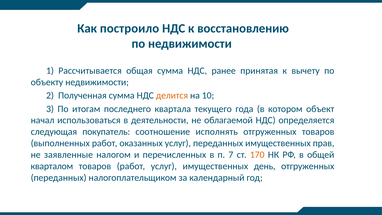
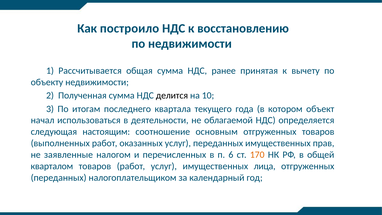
делится colour: orange -> black
покупатель: покупатель -> настоящим
исполнять: исполнять -> основным
7: 7 -> 6
день: день -> лица
